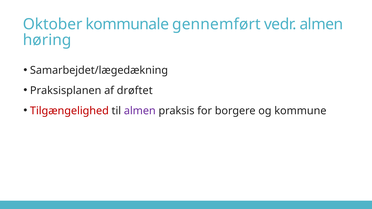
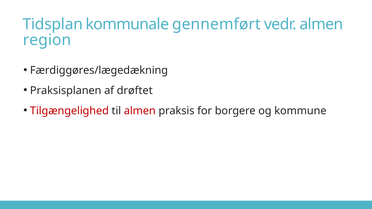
Oktober: Oktober -> Tidsplan
høring: høring -> region
Samarbejdet/lægedækning: Samarbejdet/lægedækning -> Færdiggøres/lægedækning
almen at (140, 111) colour: purple -> red
